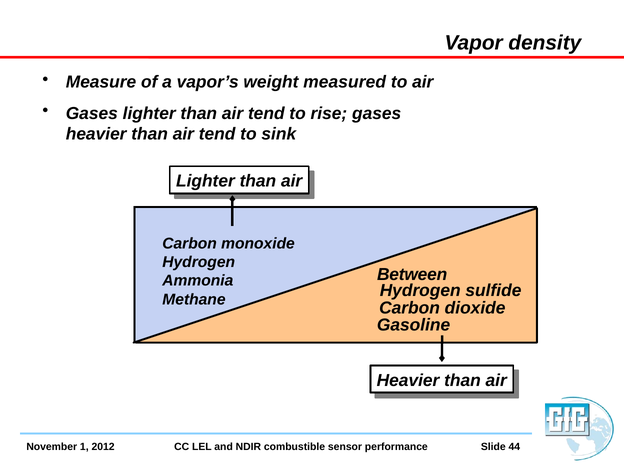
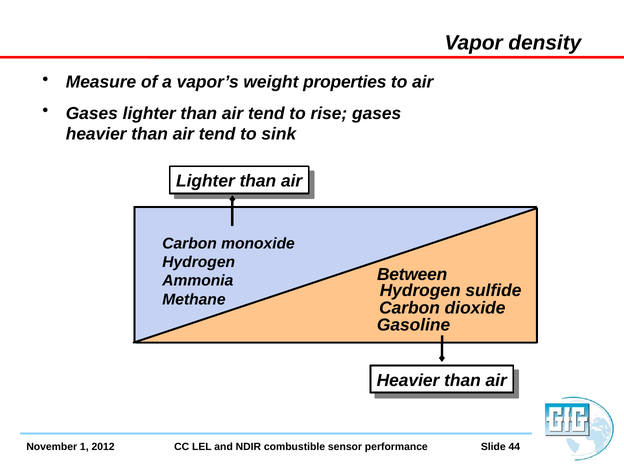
measured: measured -> properties
